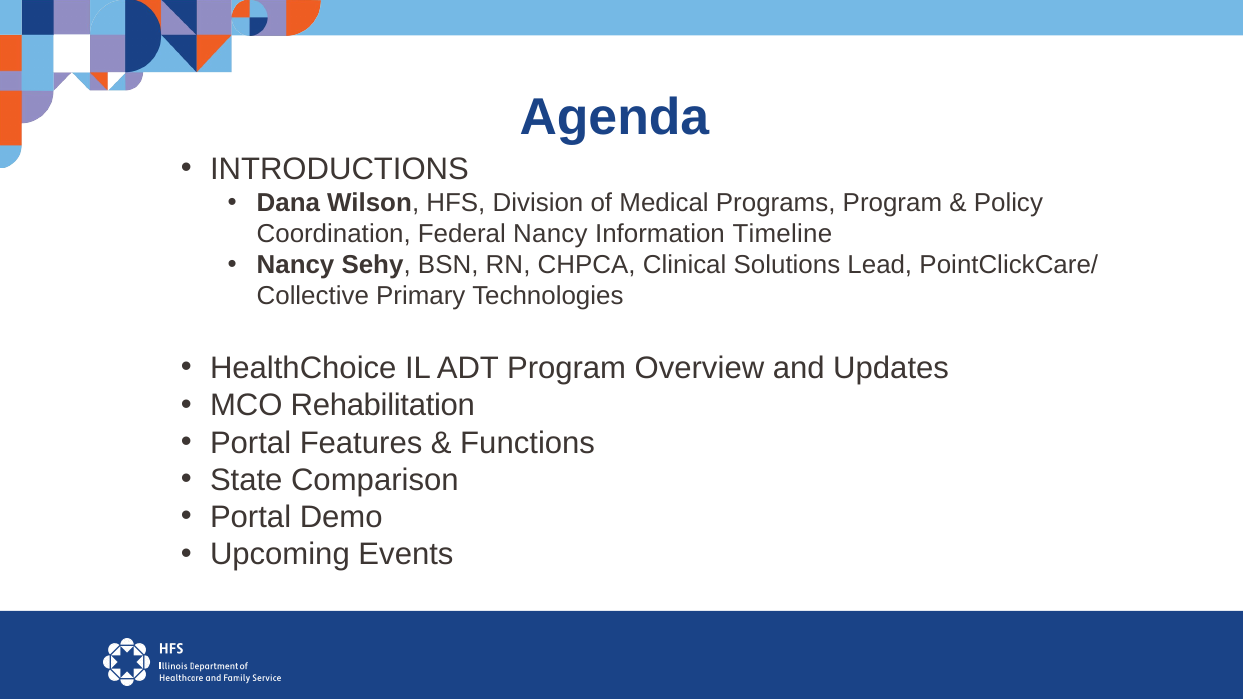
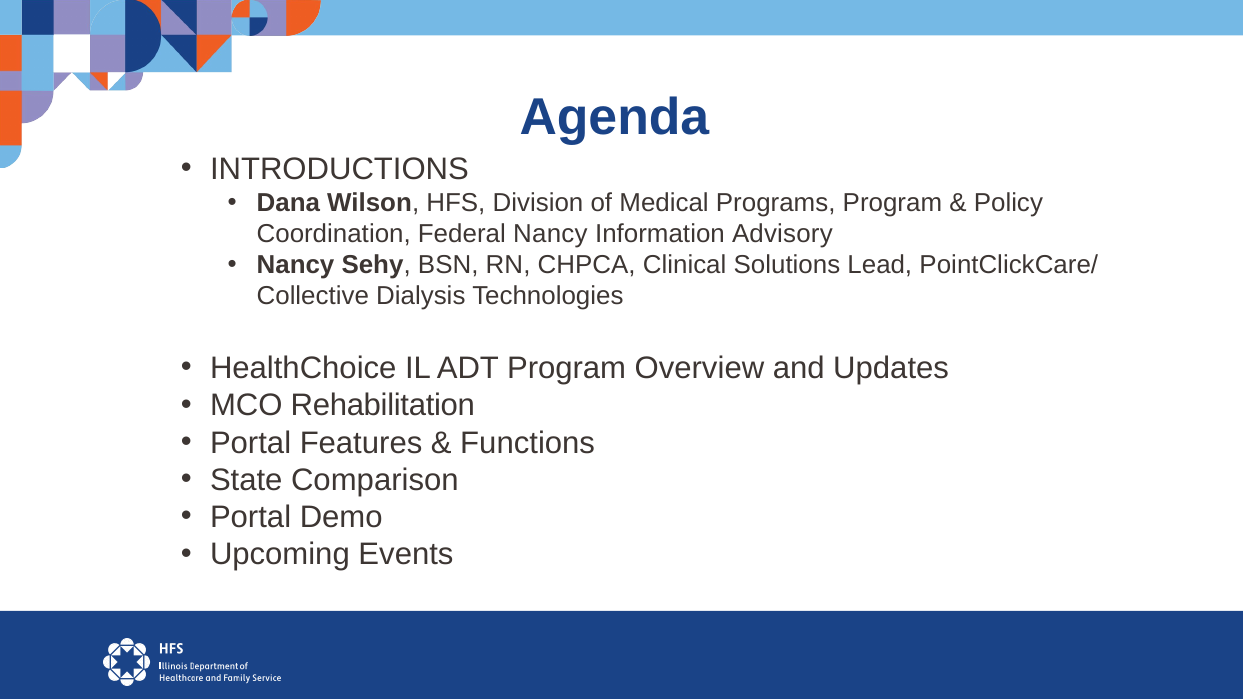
Timeline: Timeline -> Advisory
Primary: Primary -> Dialysis
